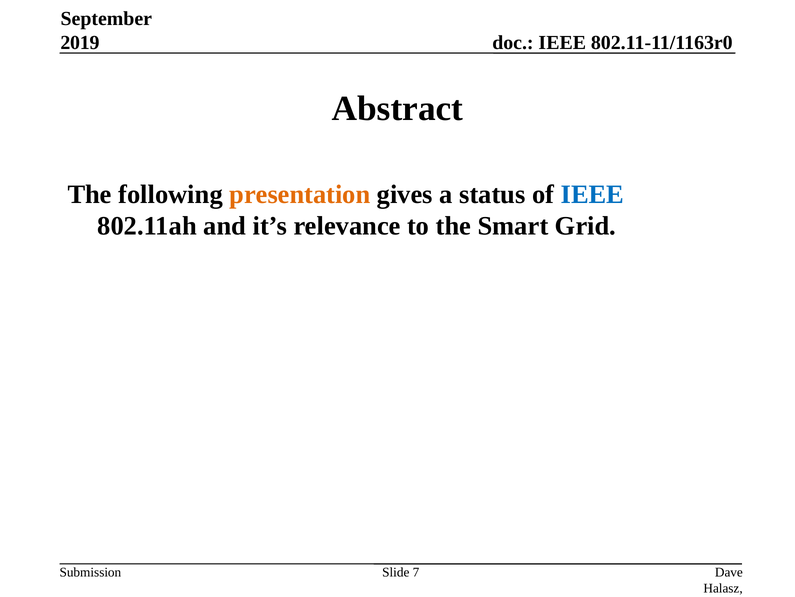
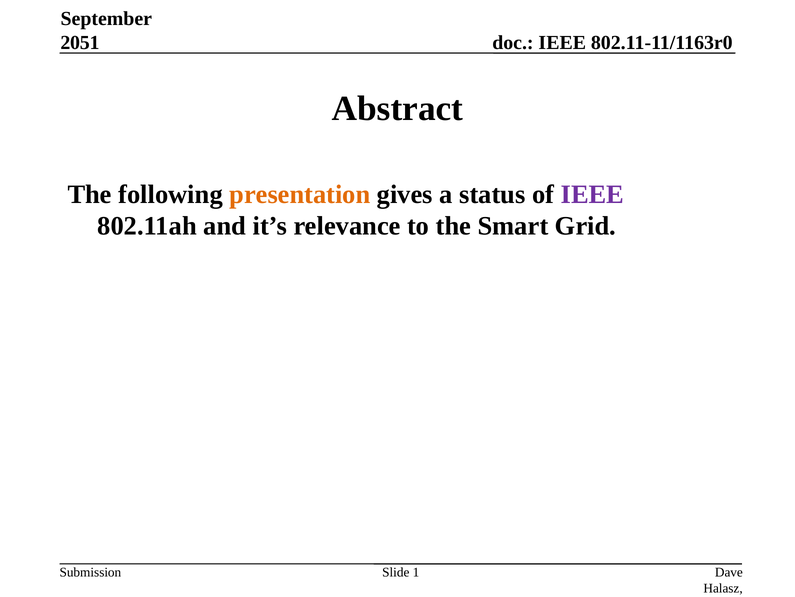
2019: 2019 -> 2051
IEEE at (592, 194) colour: blue -> purple
7: 7 -> 1
